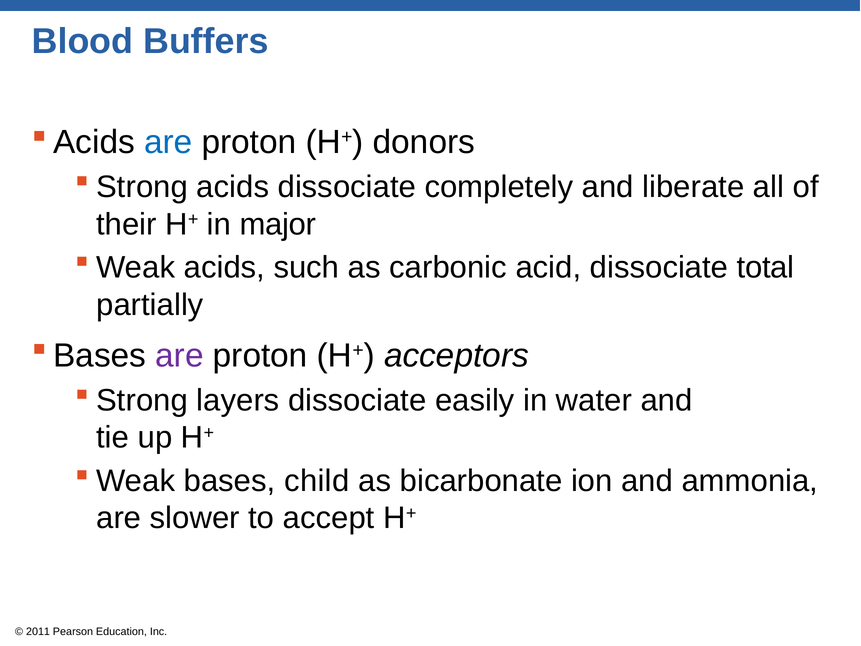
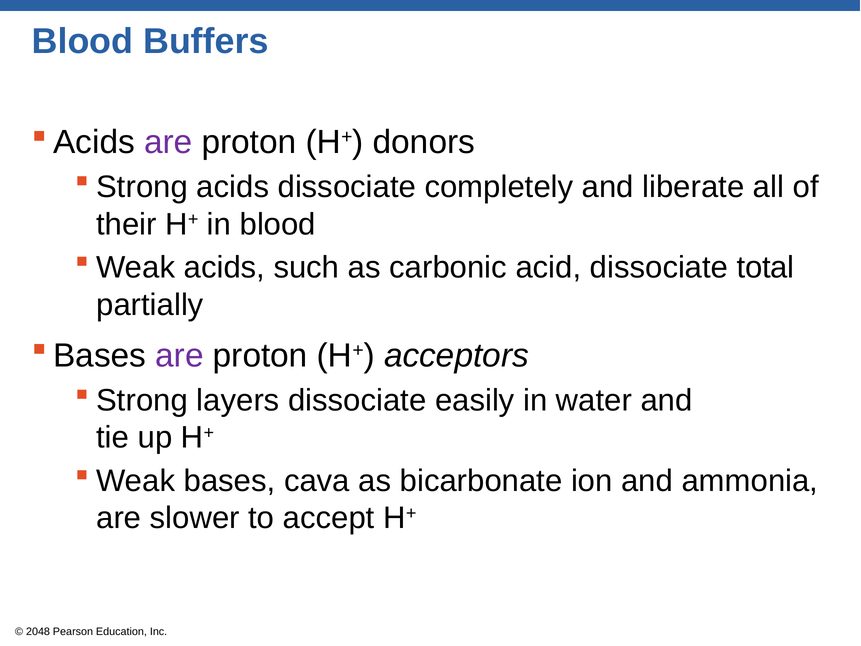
are at (168, 142) colour: blue -> purple
in major: major -> blood
child: child -> cava
2011: 2011 -> 2048
